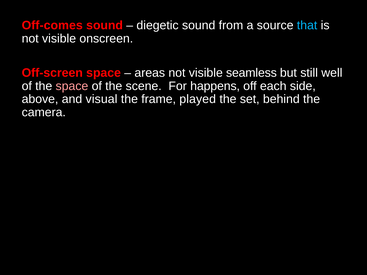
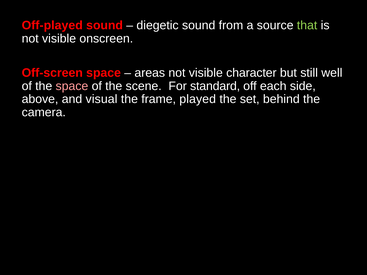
Off-comes: Off-comes -> Off-played
that colour: light blue -> light green
seamless: seamless -> character
happens: happens -> standard
